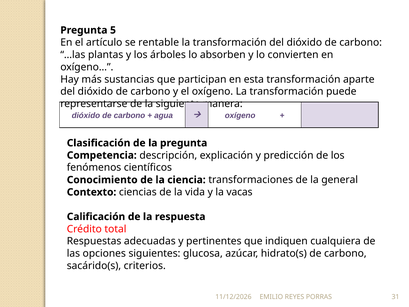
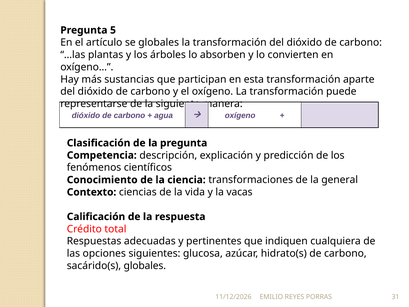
se rentable: rentable -> globales
sacárido(s criterios: criterios -> globales
